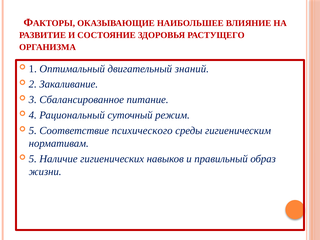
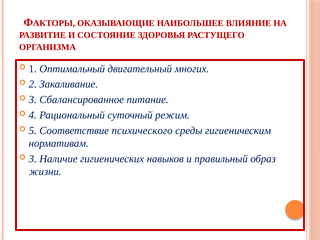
знаний: знаний -> многих
5 at (33, 159): 5 -> 3
